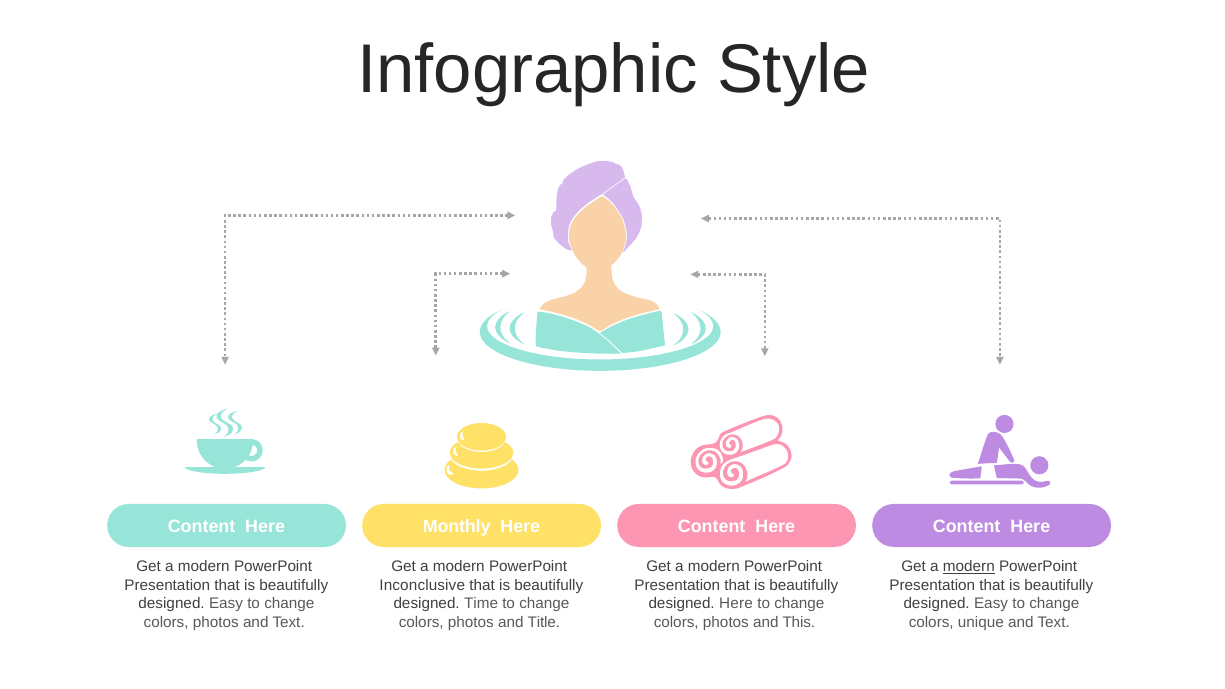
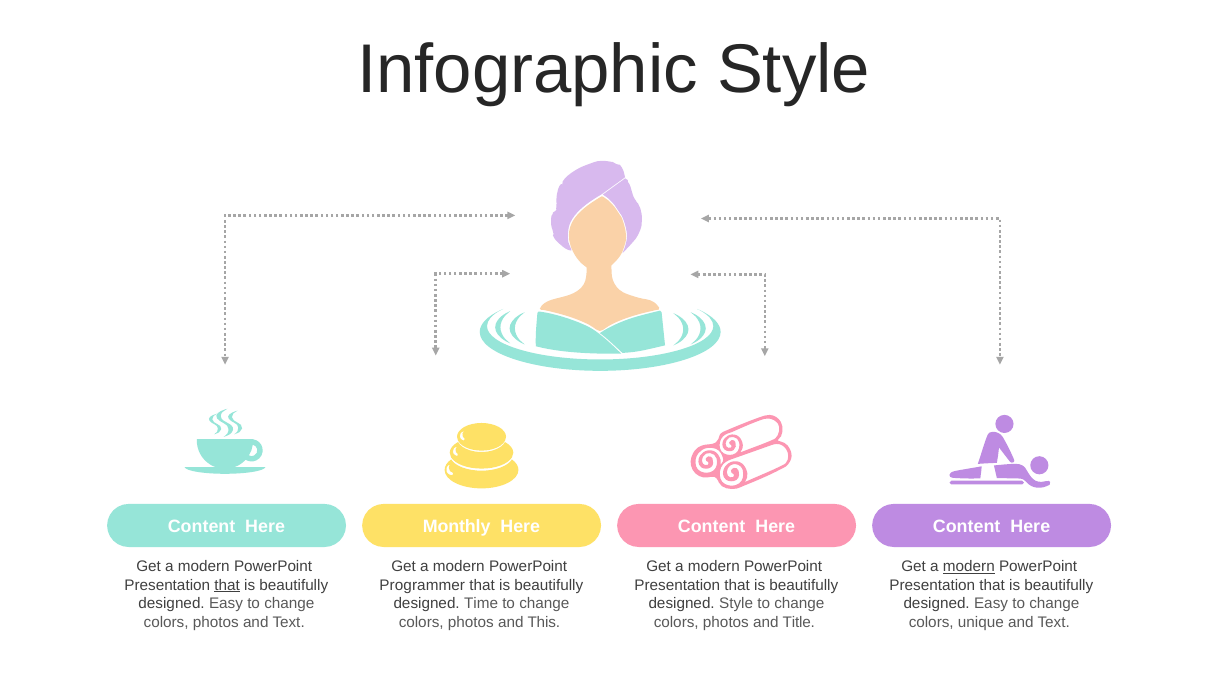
that at (227, 585) underline: none -> present
Inconclusive: Inconclusive -> Programmer
designed Here: Here -> Style
Title: Title -> This
This: This -> Title
